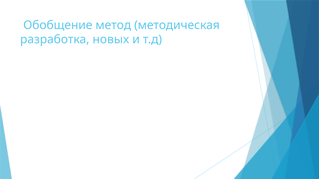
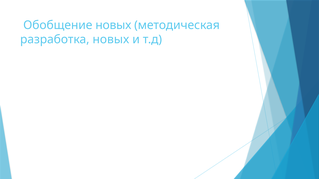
Обобщение метод: метод -> новых
